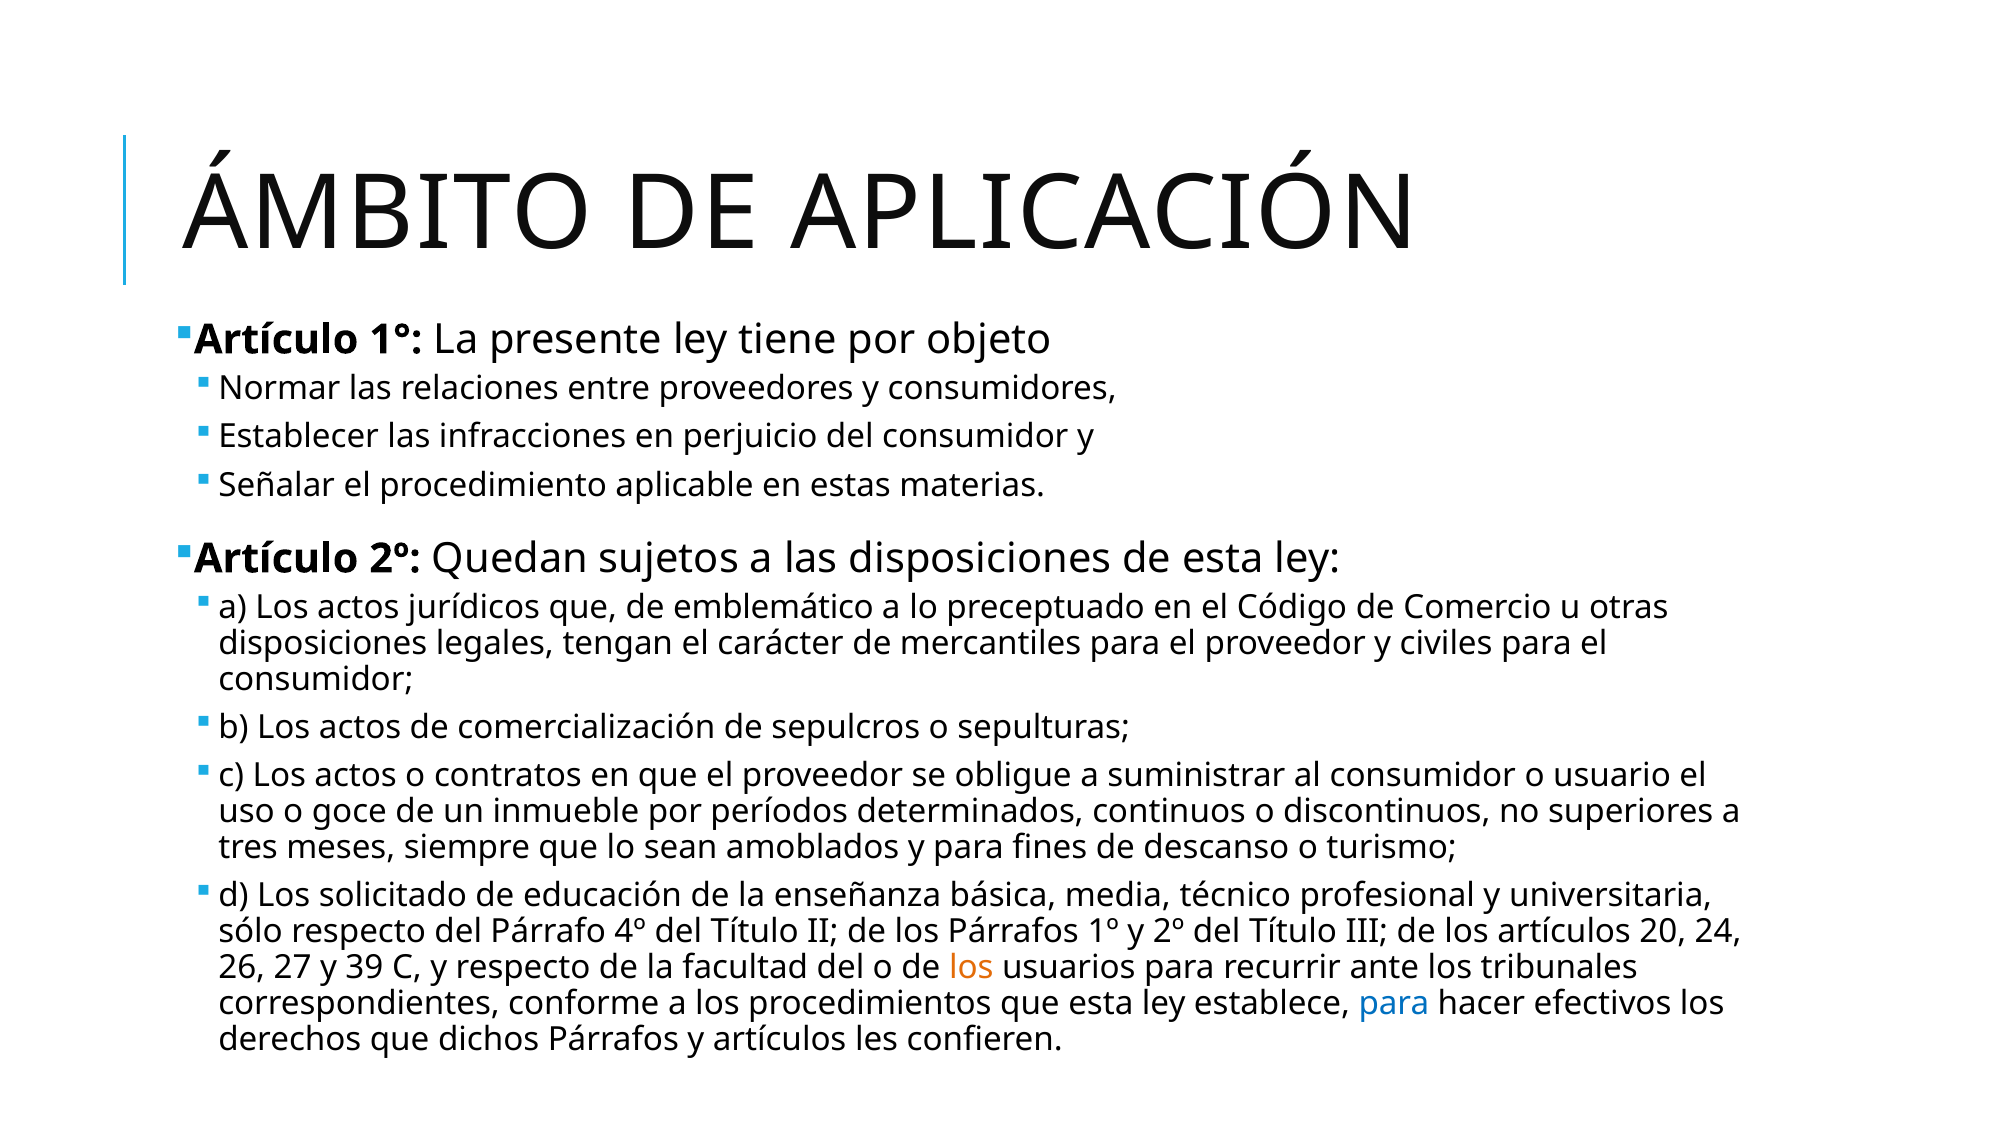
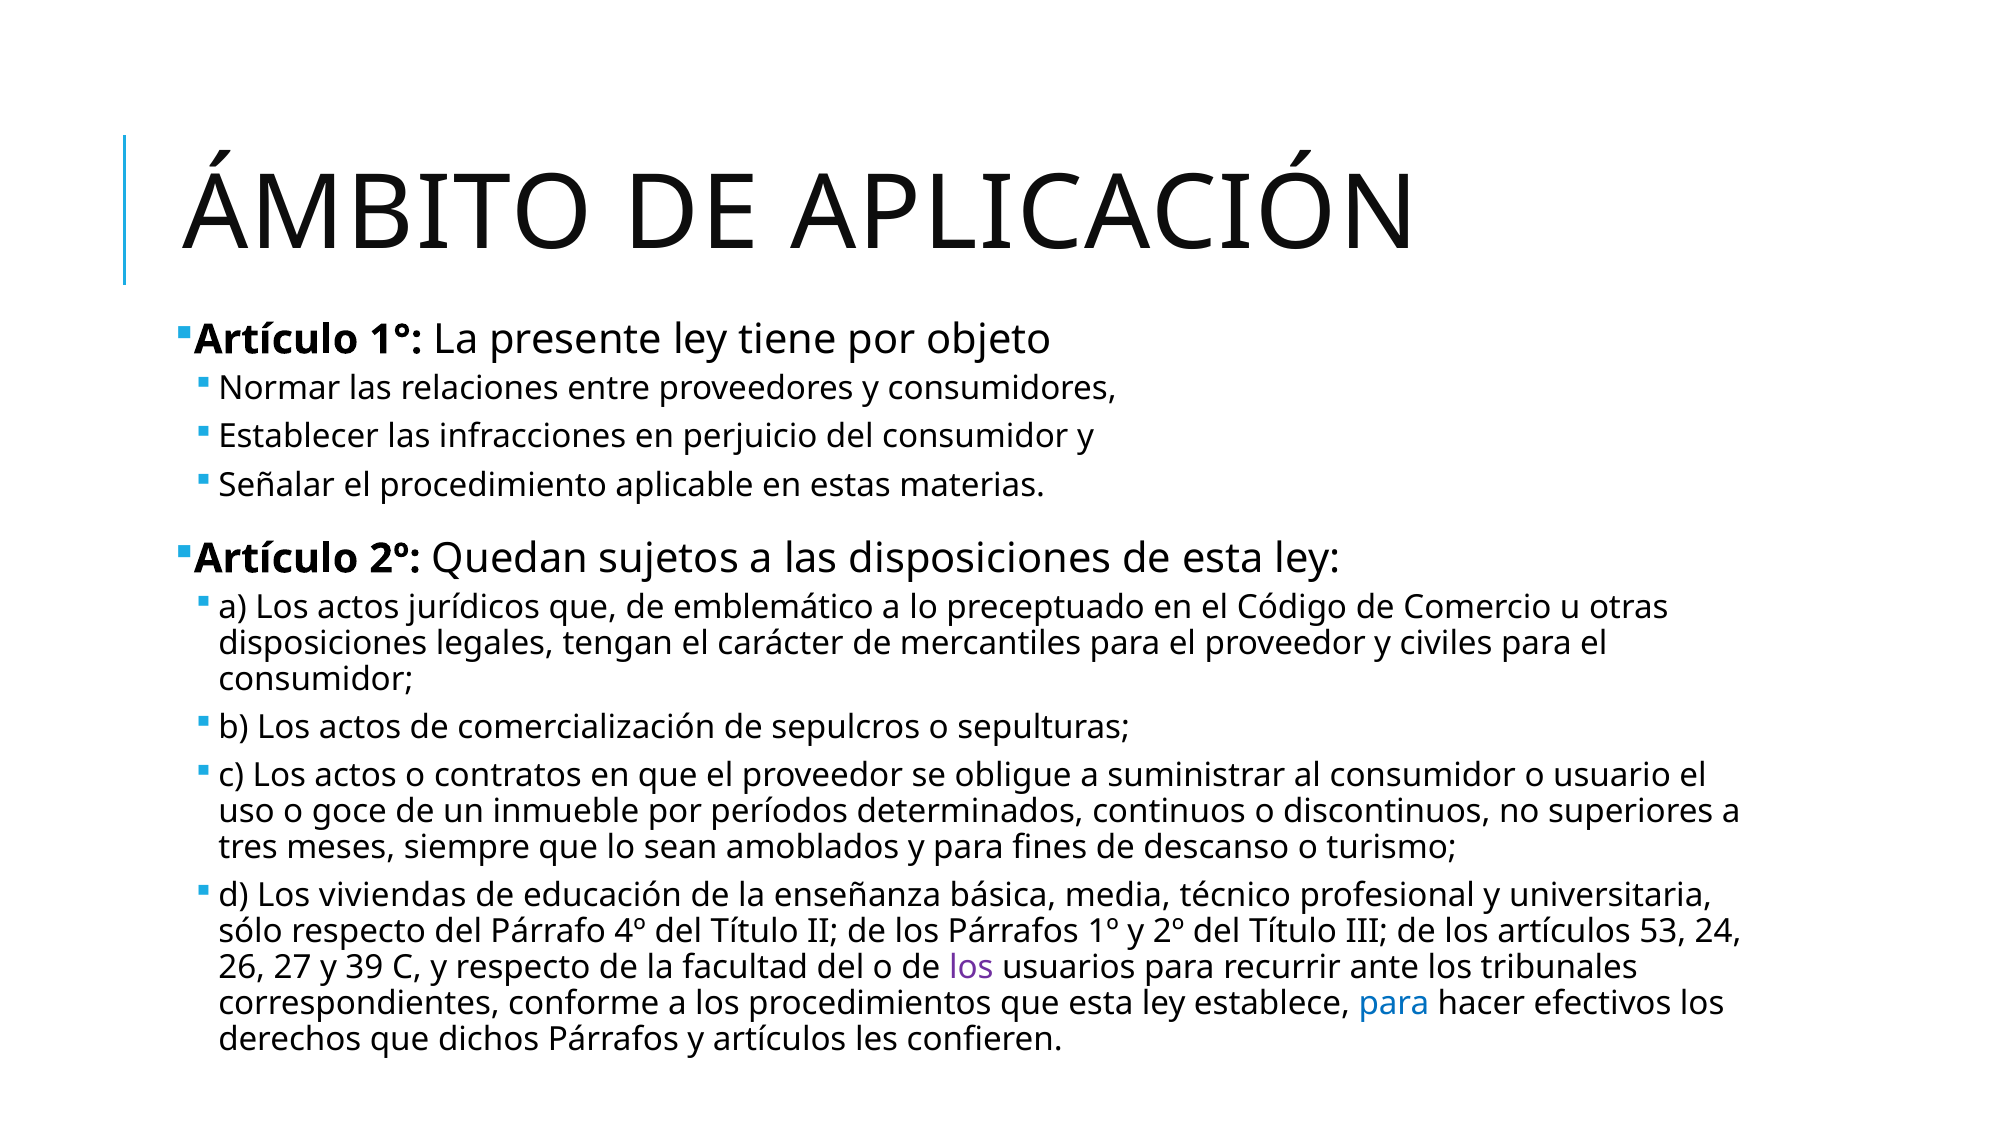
solicitado: solicitado -> viviendas
20: 20 -> 53
los at (971, 967) colour: orange -> purple
